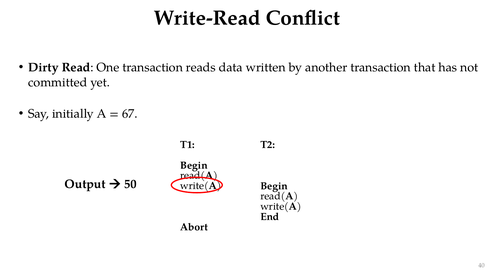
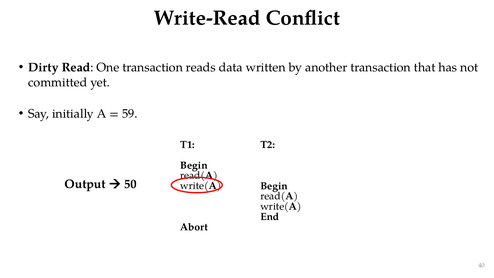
67: 67 -> 59
